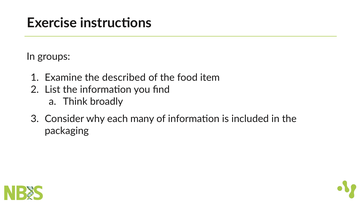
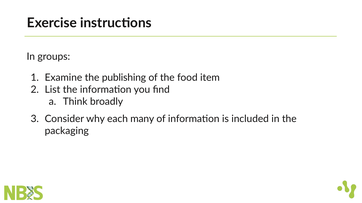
described: described -> publishing
